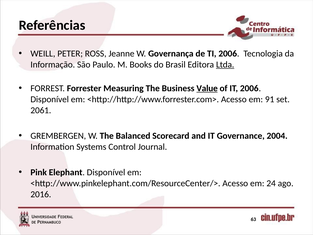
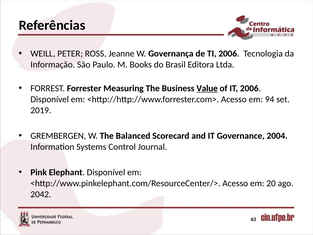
Ltda underline: present -> none
91: 91 -> 94
2061: 2061 -> 2019
24: 24 -> 20
2016: 2016 -> 2042
